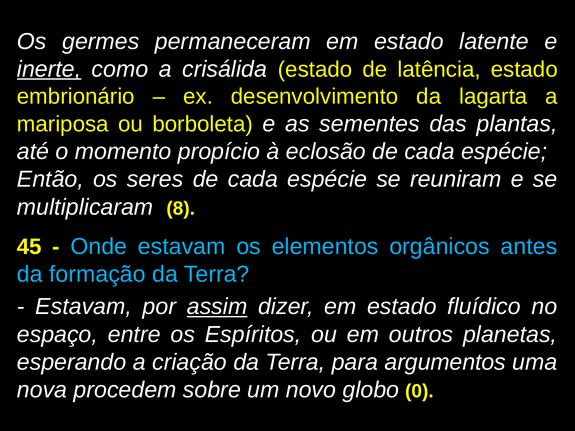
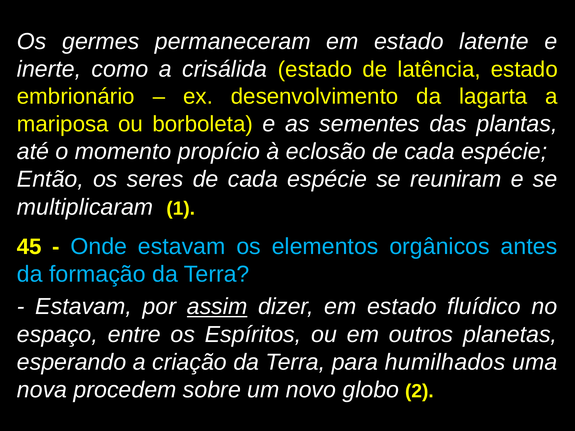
inerte underline: present -> none
8: 8 -> 1
argumentos: argumentos -> humilhados
0: 0 -> 2
